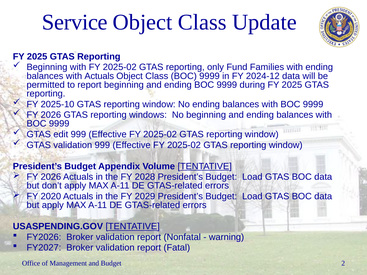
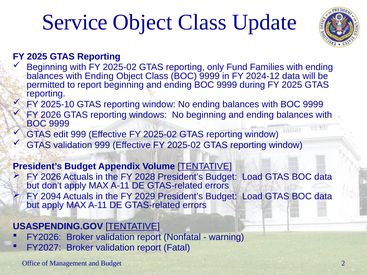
balances with Actuals: Actuals -> Ending
2020: 2020 -> 2094
